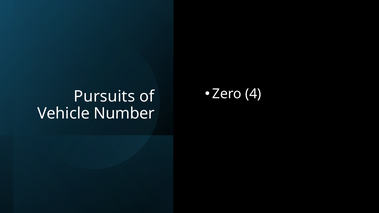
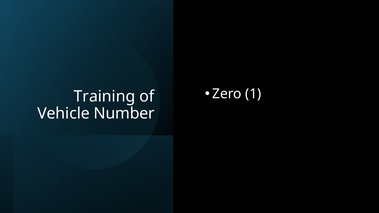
4: 4 -> 1
Pursuits: Pursuits -> Training
